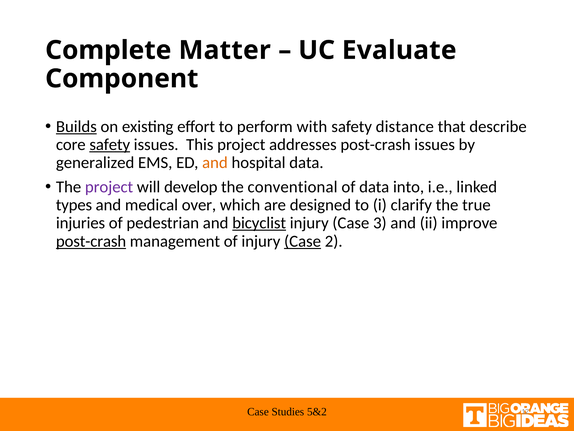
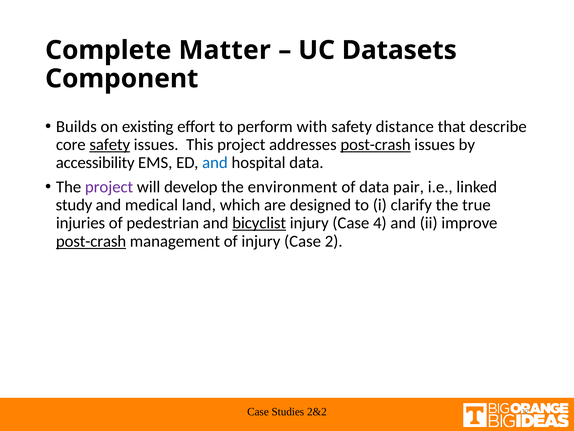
Evaluate: Evaluate -> Datasets
Builds underline: present -> none
post-crash at (376, 144) underline: none -> present
generalized: generalized -> accessibility
and at (215, 163) colour: orange -> blue
conventional: conventional -> environment
into: into -> pair
types: types -> study
over: over -> land
3: 3 -> 4
Case at (303, 241) underline: present -> none
5&2: 5&2 -> 2&2
